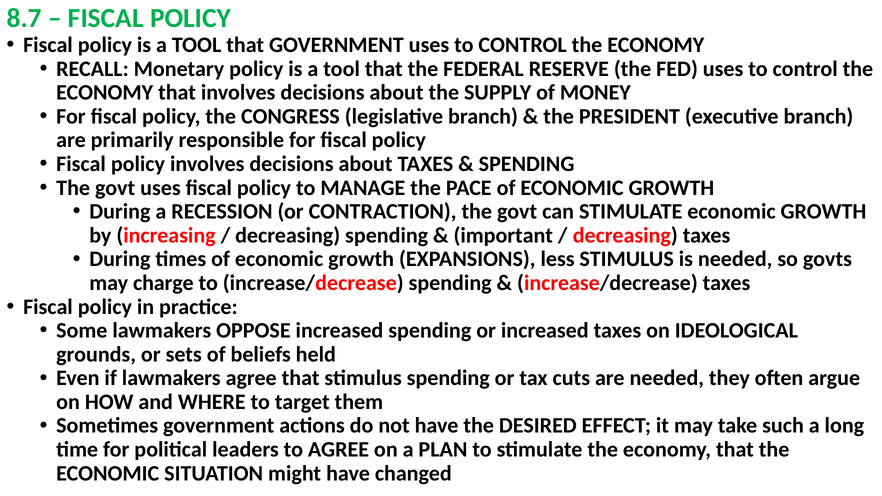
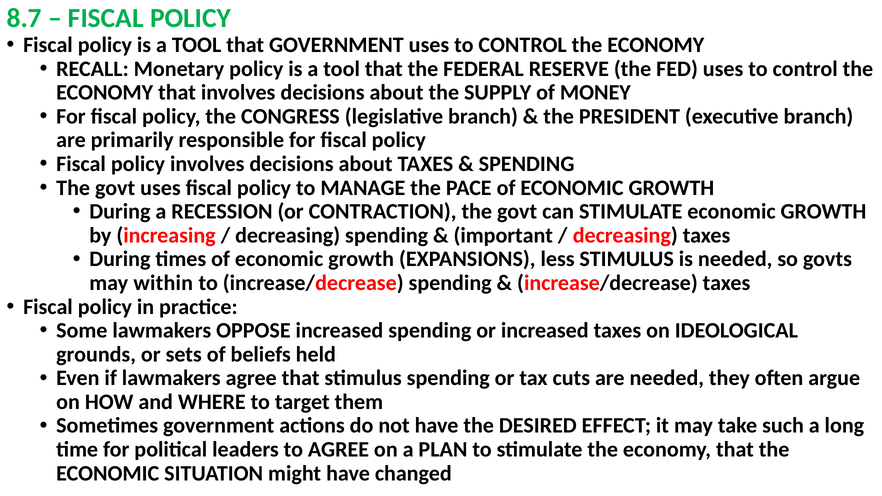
charge: charge -> within
